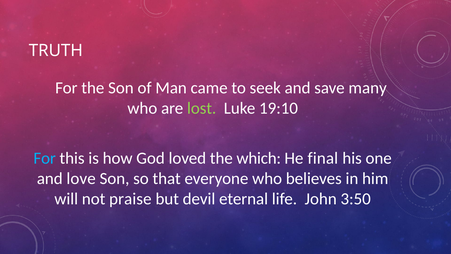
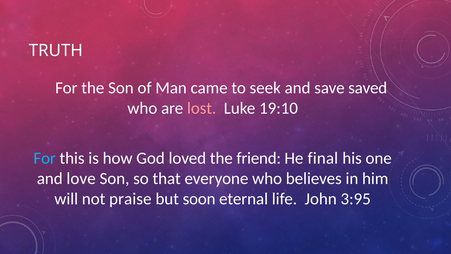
many: many -> saved
lost colour: light green -> pink
which: which -> friend
devil: devil -> soon
3:50: 3:50 -> 3:95
